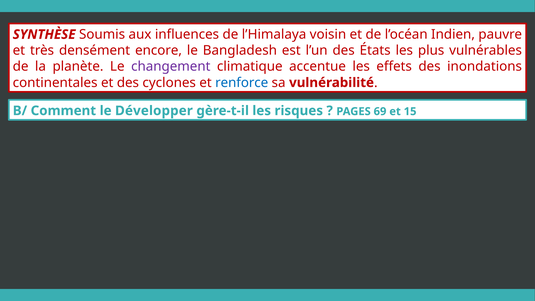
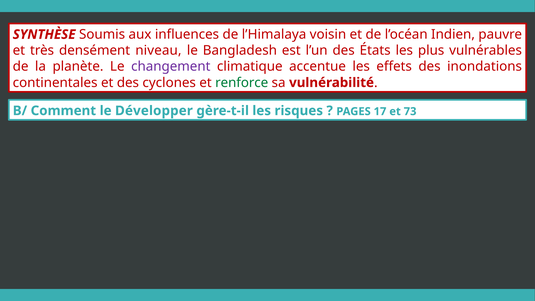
encore: encore -> niveau
renforce colour: blue -> green
69: 69 -> 17
15: 15 -> 73
